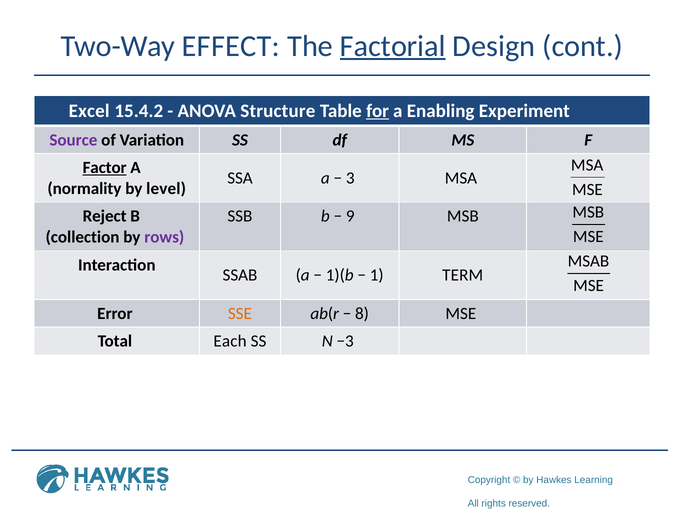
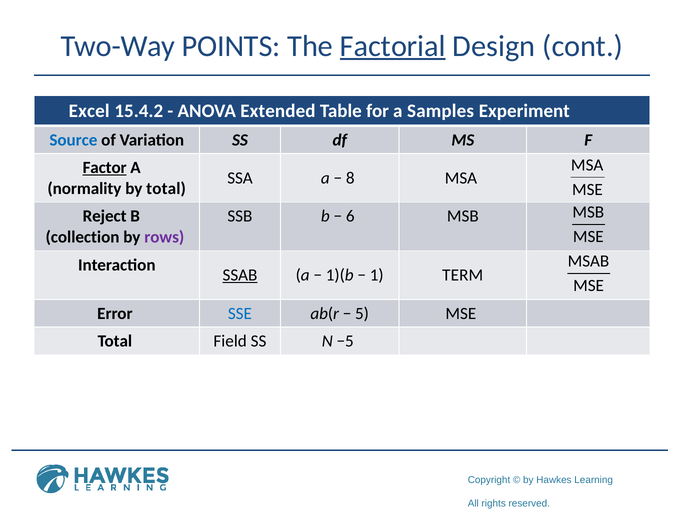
EFFECT: EFFECT -> POINTS
Structure: Structure -> Extended
for underline: present -> none
Enabling: Enabling -> Samples
Source colour: purple -> blue
3: 3 -> 8
by level: level -> total
9: 9 -> 6
SSAB underline: none -> present
SSE colour: orange -> blue
8: 8 -> 5
Each: Each -> Field
−3: −3 -> −5
